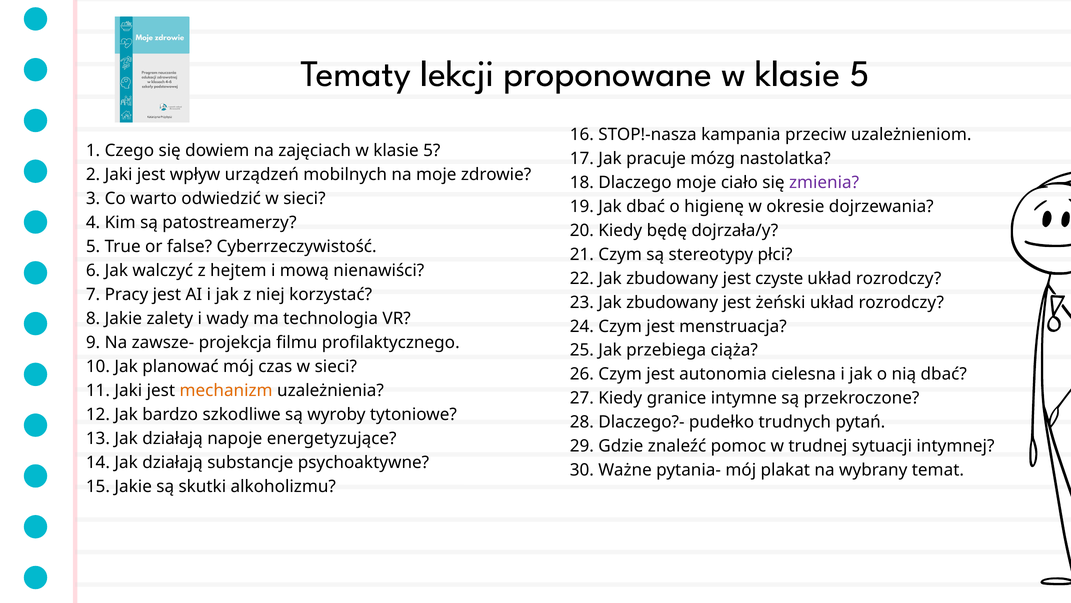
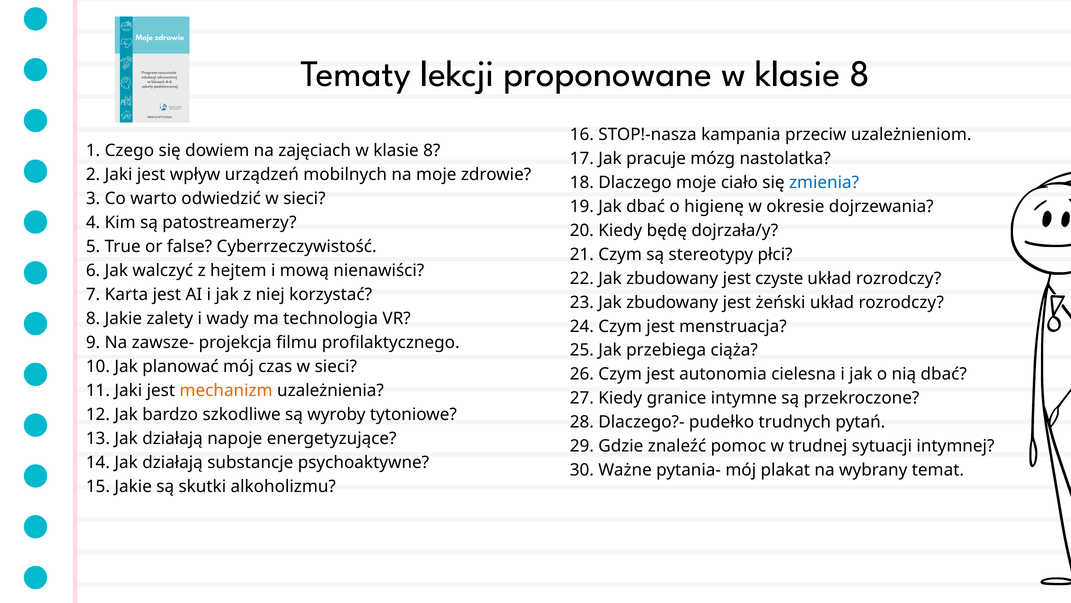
proponowane w klasie 5: 5 -> 8
zajęciach w klasie 5: 5 -> 8
zmienia colour: purple -> blue
Pracy: Pracy -> Karta
